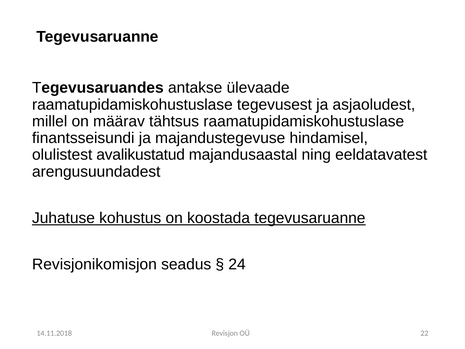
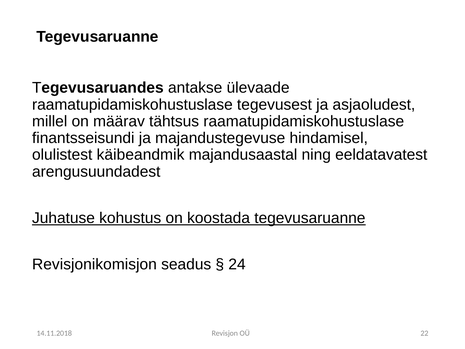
avalikustatud: avalikustatud -> käibeandmik
